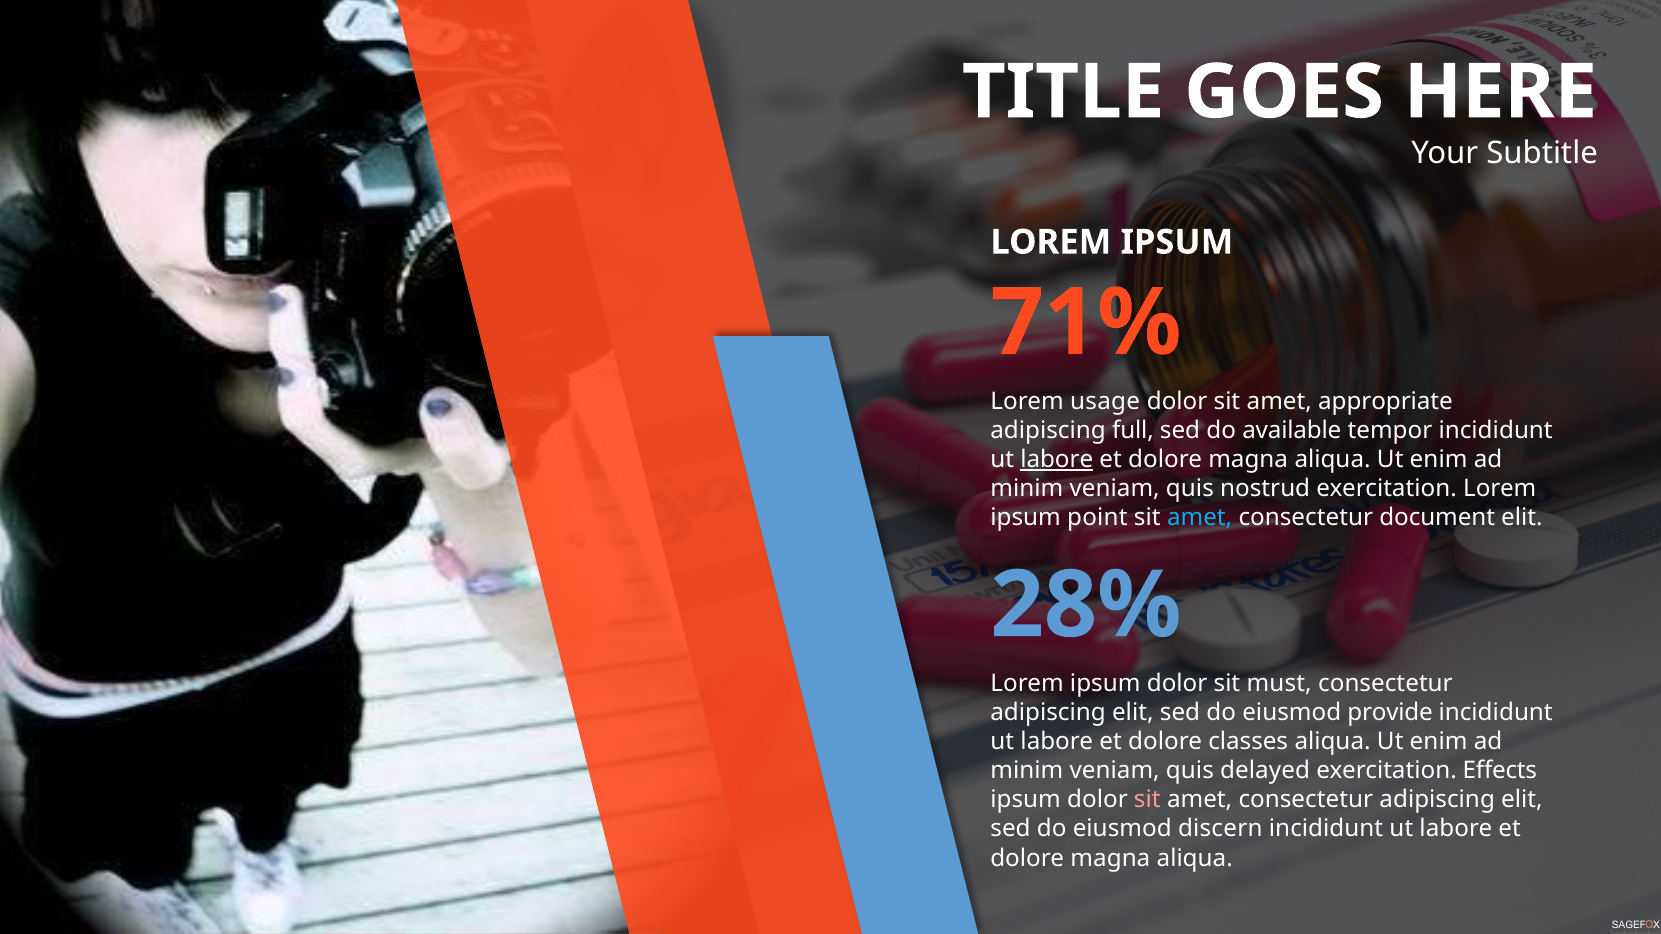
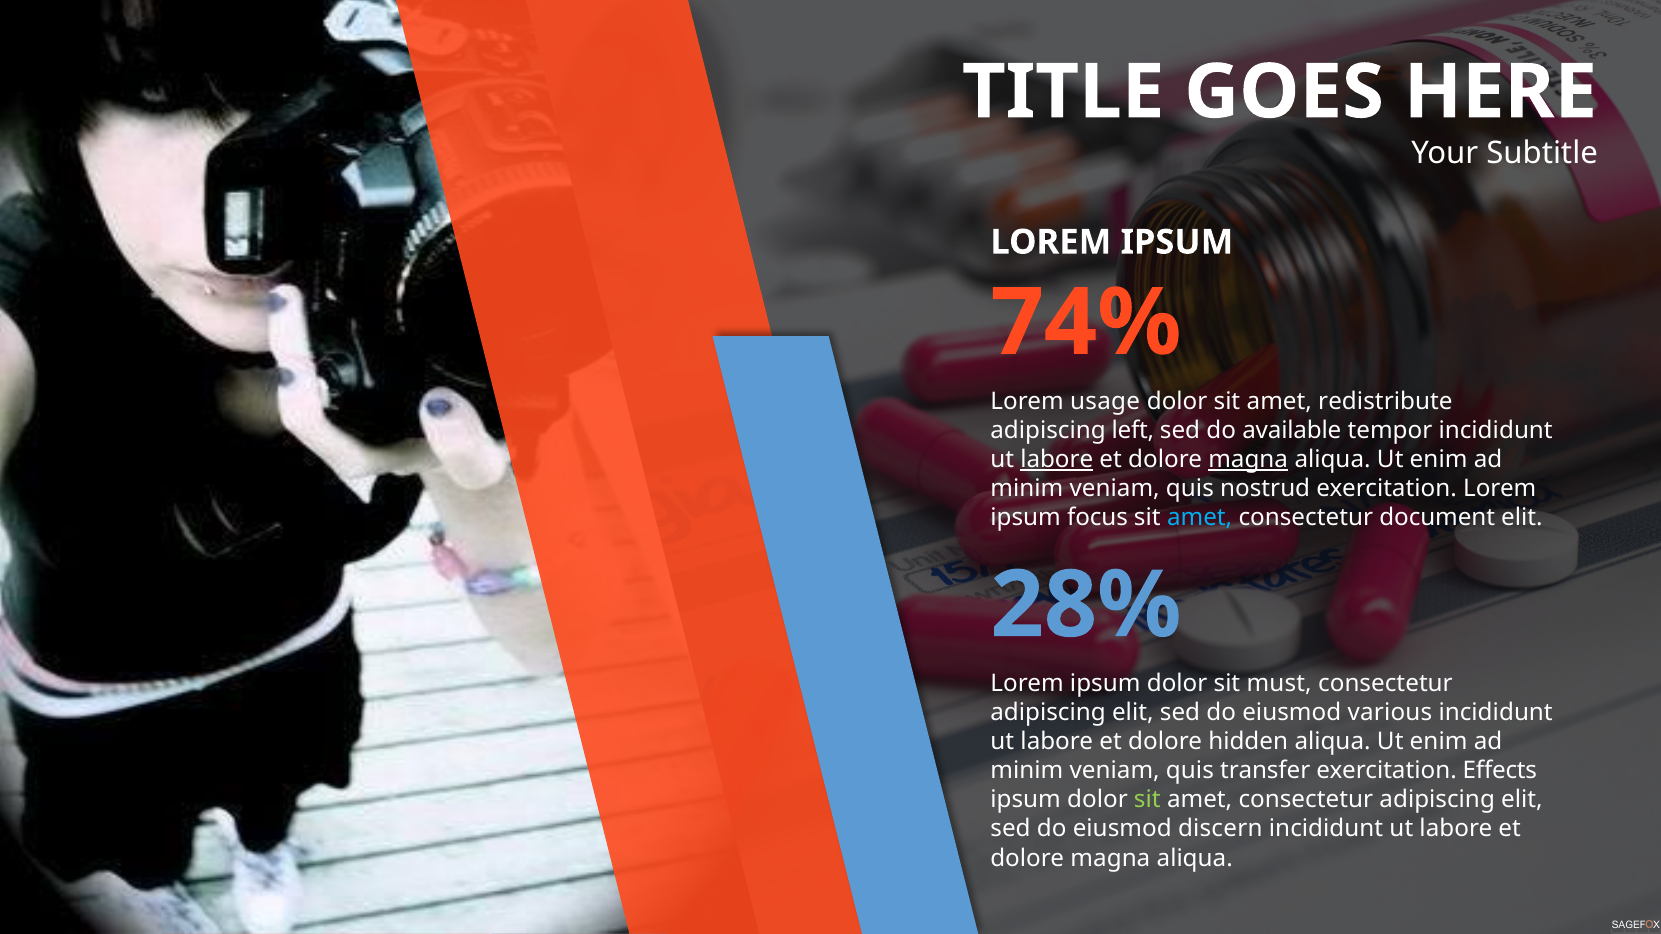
71%: 71% -> 74%
appropriate: appropriate -> redistribute
full: full -> left
magna at (1248, 460) underline: none -> present
point: point -> focus
provide: provide -> various
classes: classes -> hidden
delayed: delayed -> transfer
sit at (1147, 800) colour: pink -> light green
